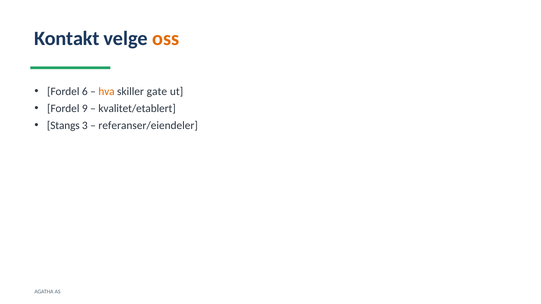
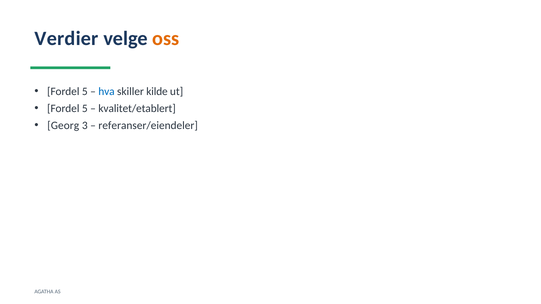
Kontakt: Kontakt -> Verdier
6 at (85, 92): 6 -> 5
hva colour: orange -> blue
gate: gate -> kilde
9 at (85, 109): 9 -> 5
Stangs: Stangs -> Georg
